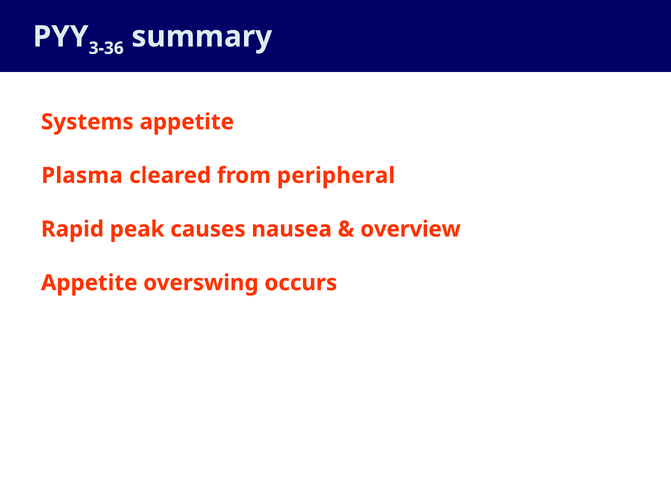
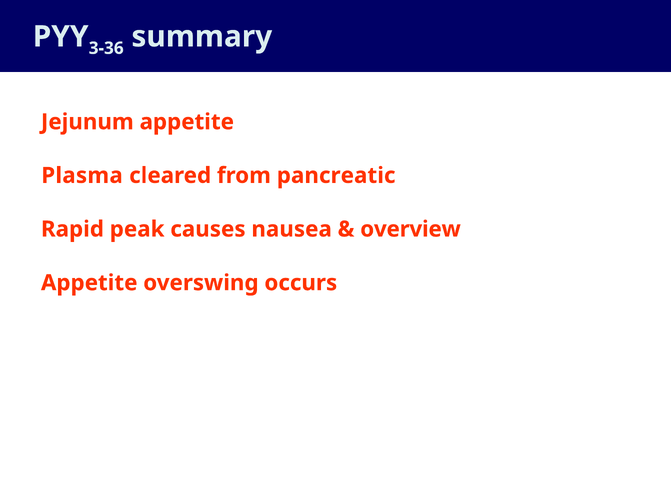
Systems: Systems -> Jejunum
peripheral: peripheral -> pancreatic
